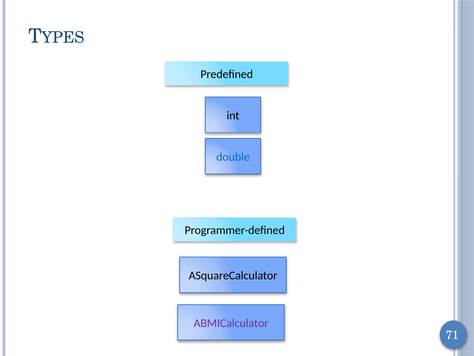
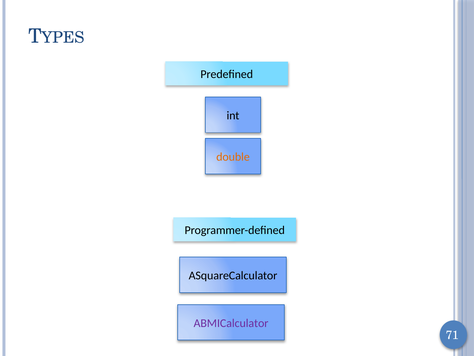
double colour: blue -> orange
